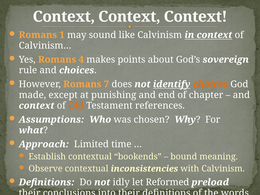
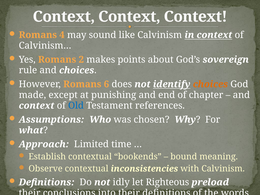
1: 1 -> 4
4: 4 -> 2
7: 7 -> 6
Old colour: orange -> blue
Reformed: Reformed -> Righteous
